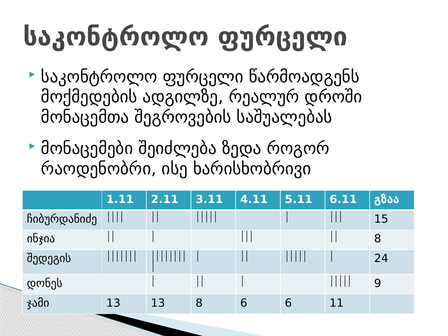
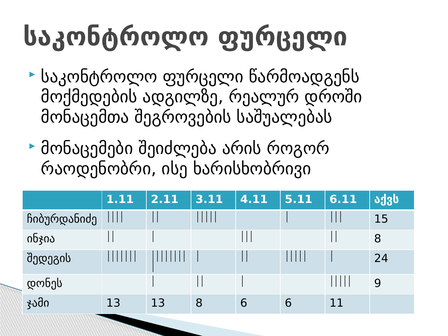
ზედა: ზედა -> არის
გზაა: გზაა -> აქვს
